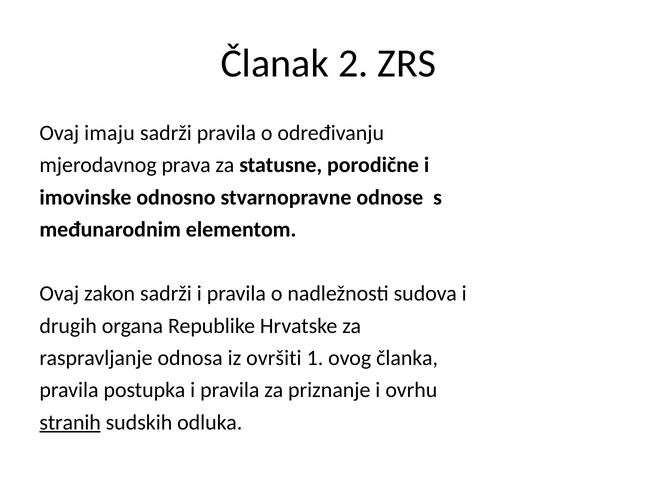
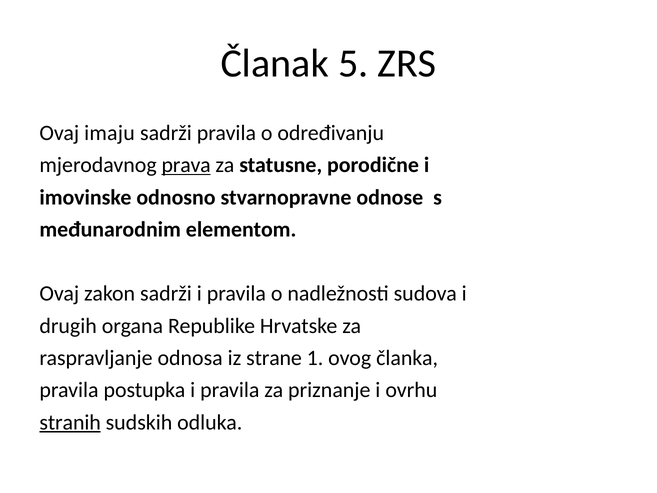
2: 2 -> 5
prava underline: none -> present
ovršiti: ovršiti -> strane
